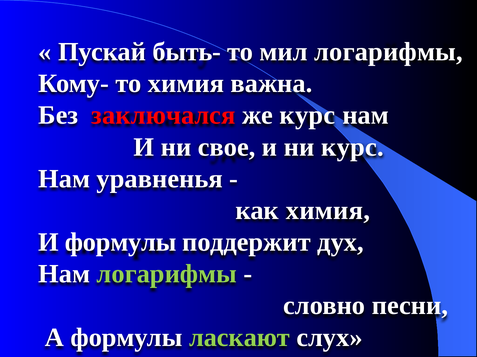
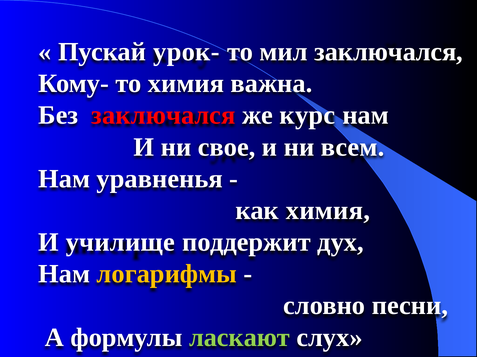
быть-: быть- -> урок-
мил логарифмы: логарифмы -> заключался
ни курс: курс -> всем
И формулы: формулы -> училище
логарифмы at (167, 274) colour: light green -> yellow
